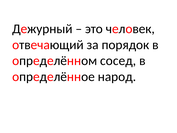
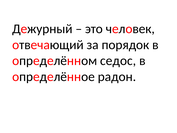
сосед: сосед -> седос
народ: народ -> радон
